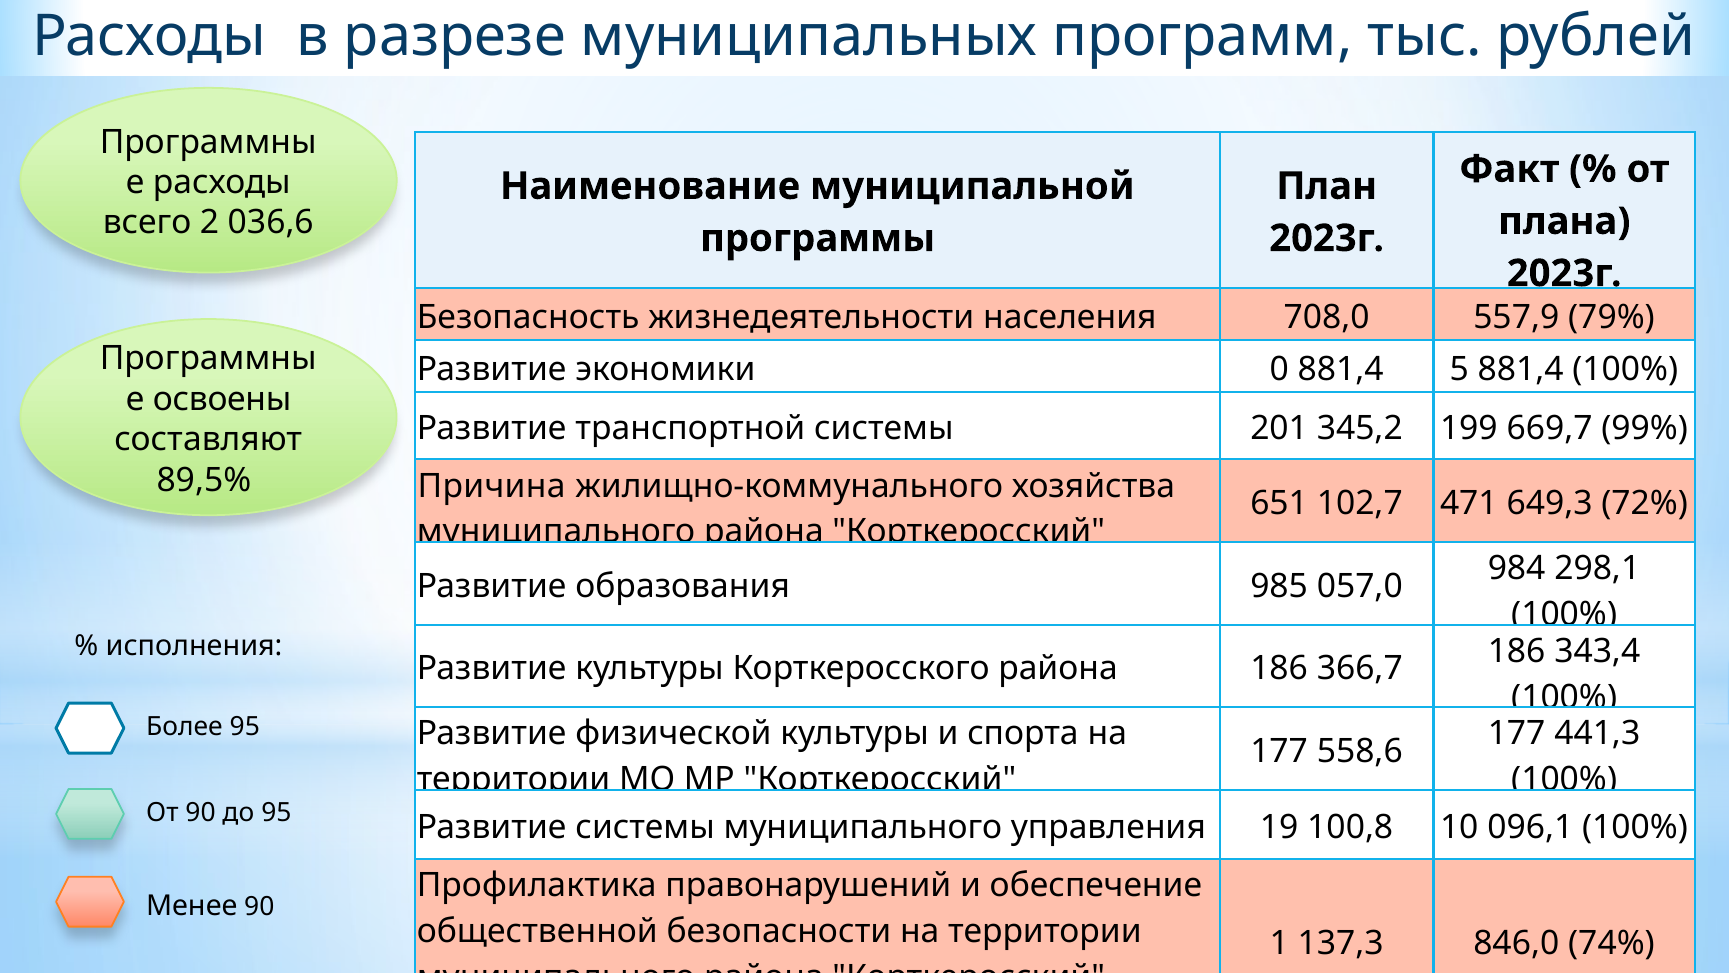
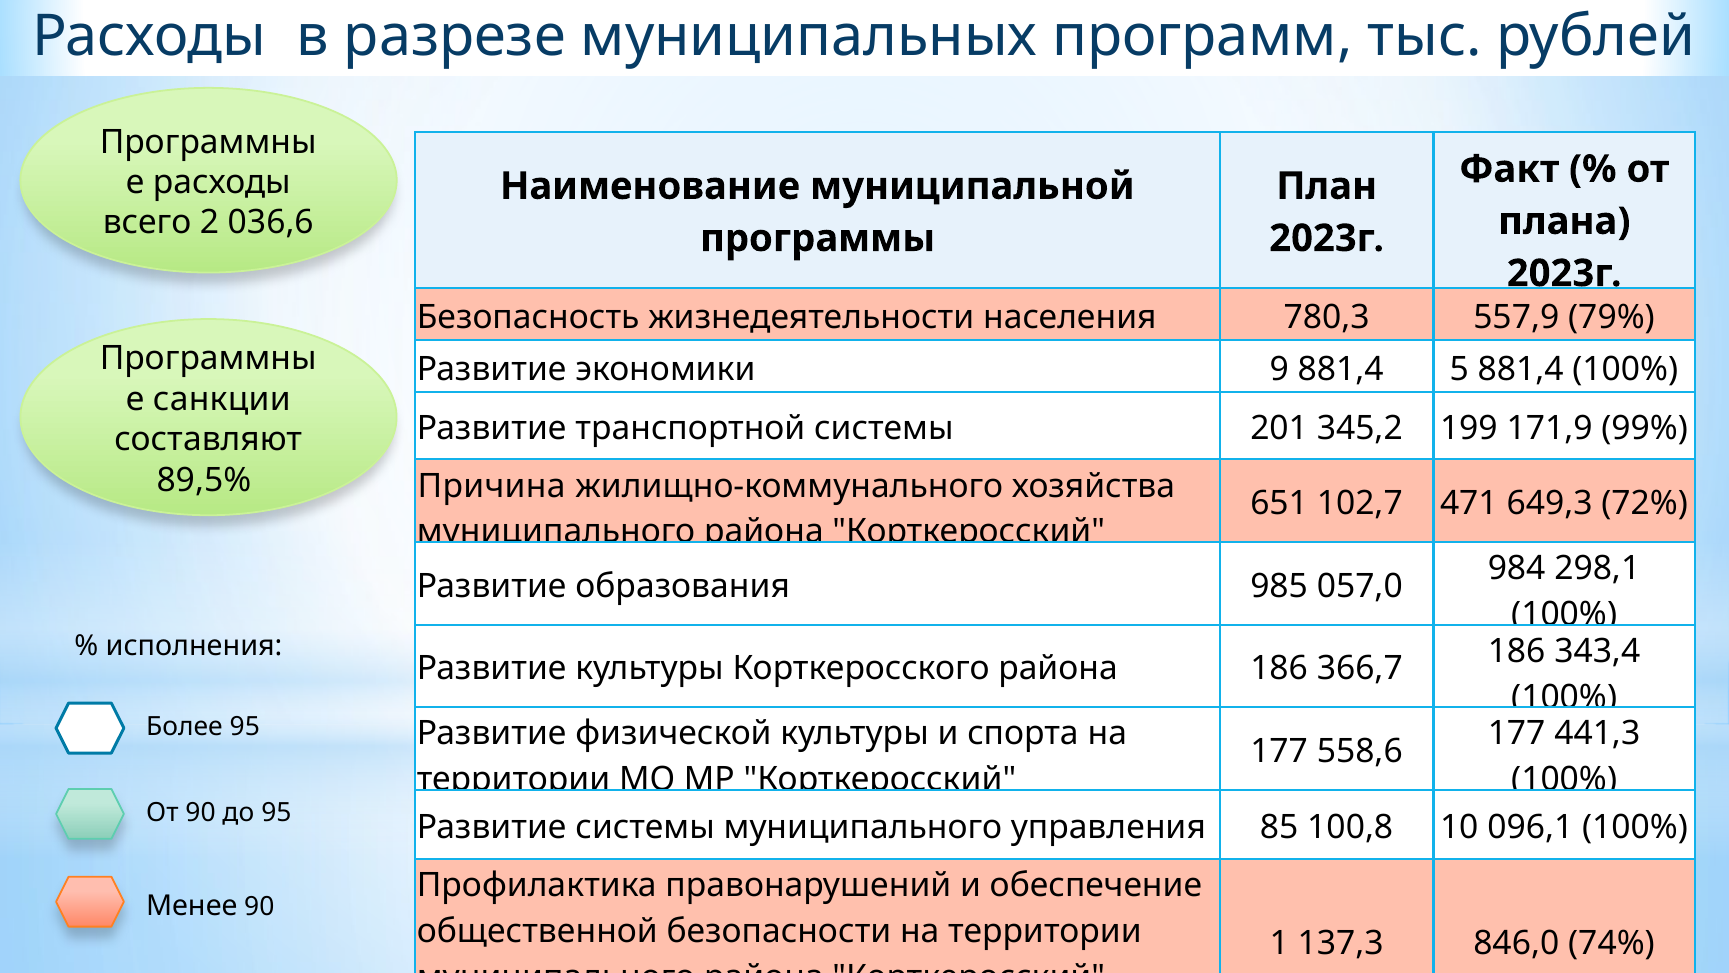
708,0: 708,0 -> 780,3
0: 0 -> 9
освоены: освоены -> санкции
669,7: 669,7 -> 171,9
19: 19 -> 85
